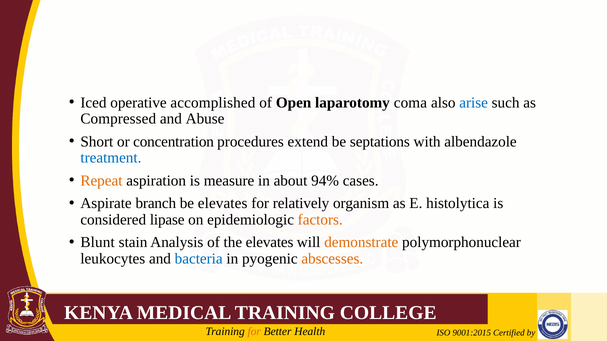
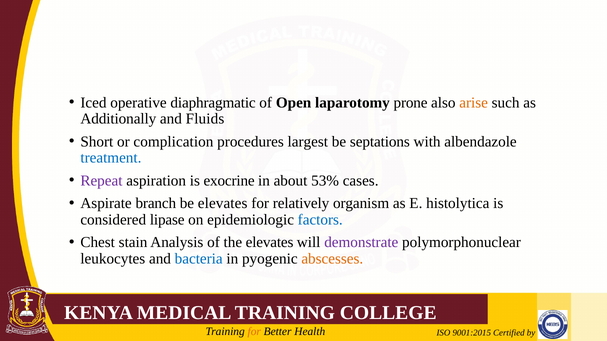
accomplished: accomplished -> diaphragmatic
coma: coma -> prone
arise colour: blue -> orange
Compressed: Compressed -> Additionally
Abuse: Abuse -> Fluids
concentration: concentration -> complication
extend: extend -> largest
Repeat colour: orange -> purple
measure: measure -> exocrine
94%: 94% -> 53%
factors colour: orange -> blue
Blunt: Blunt -> Chest
demonstrate colour: orange -> purple
